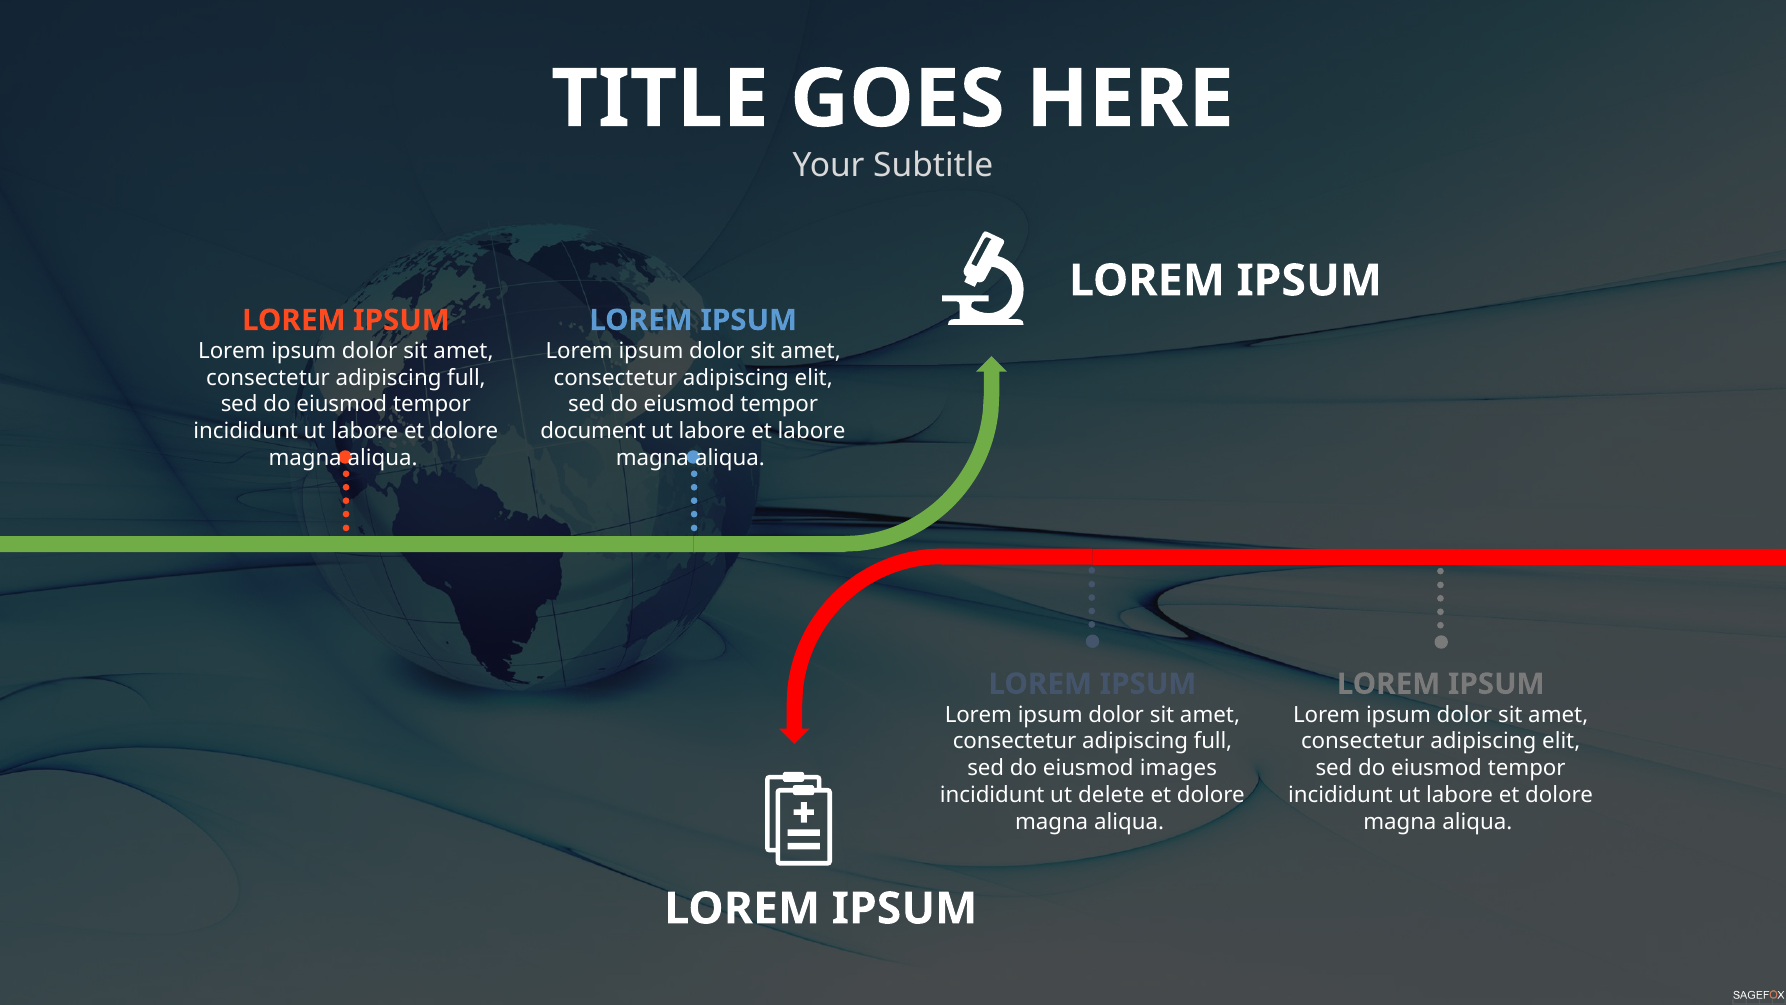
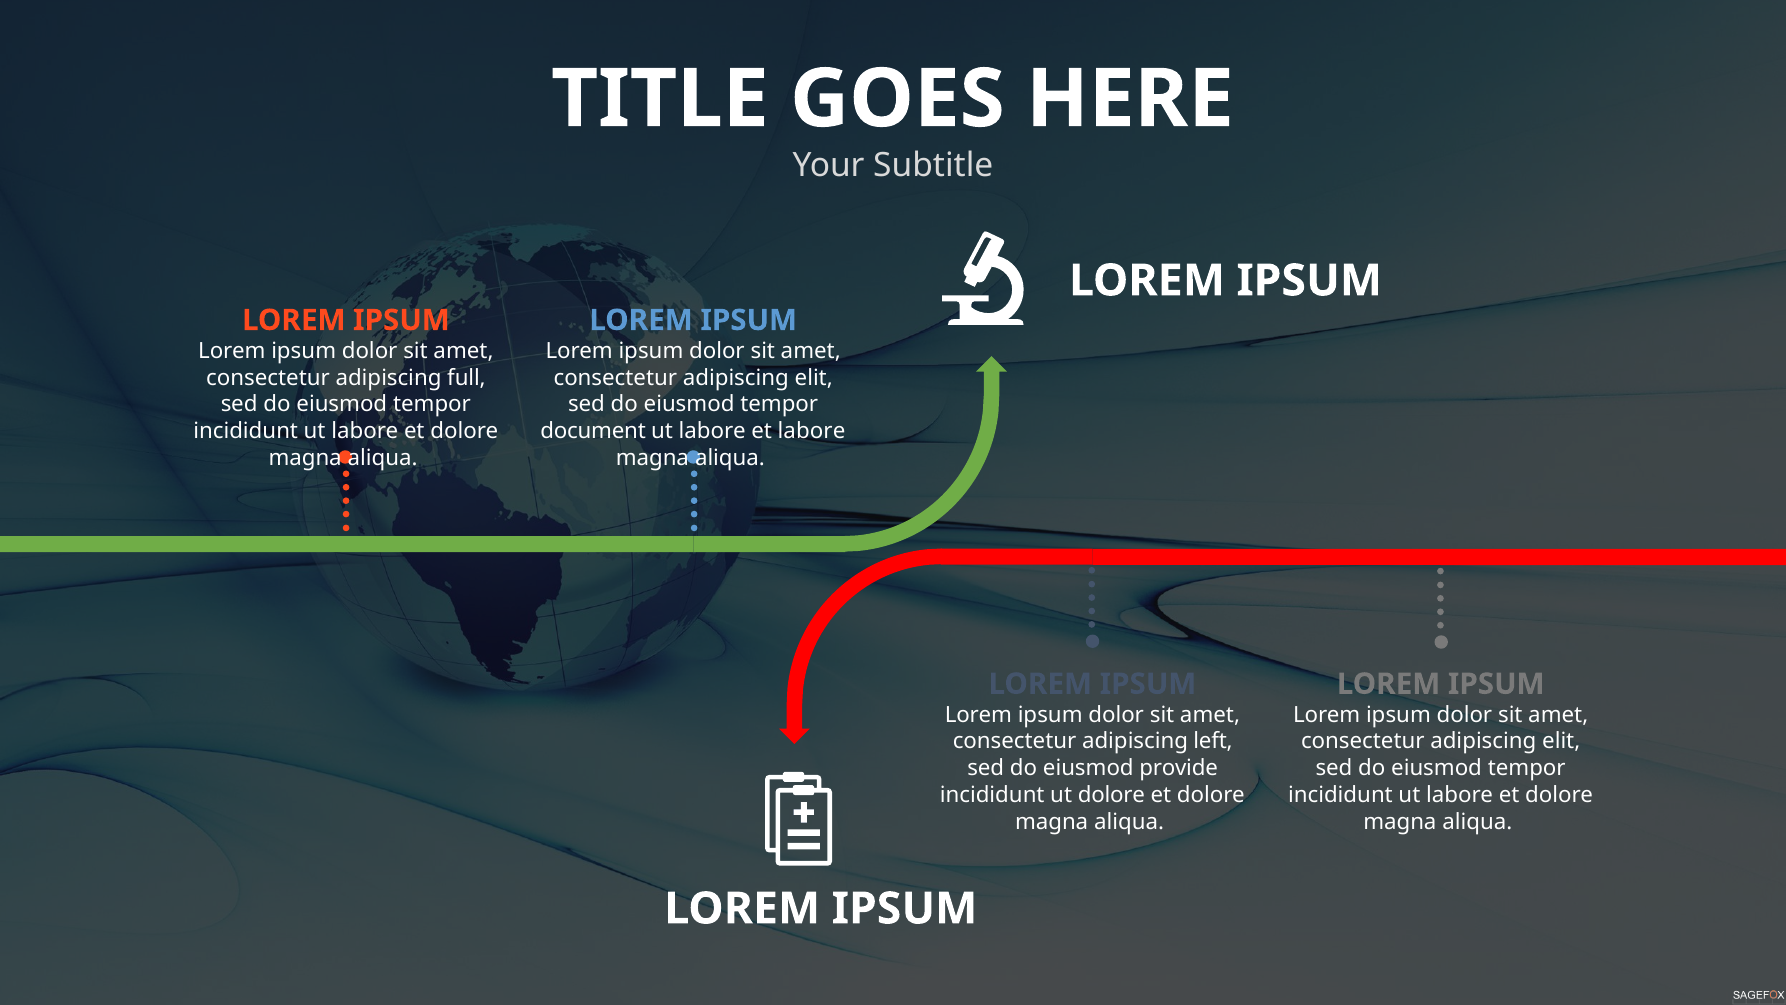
full at (1213, 741): full -> left
images: images -> provide
ut delete: delete -> dolore
